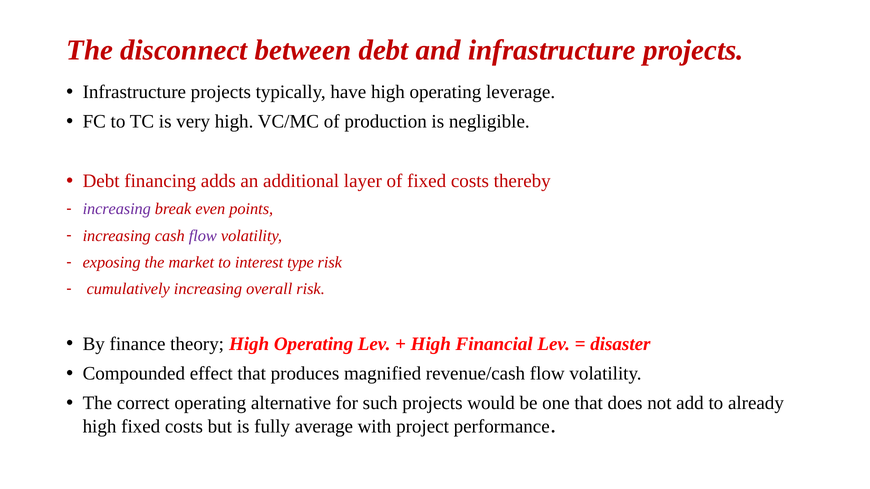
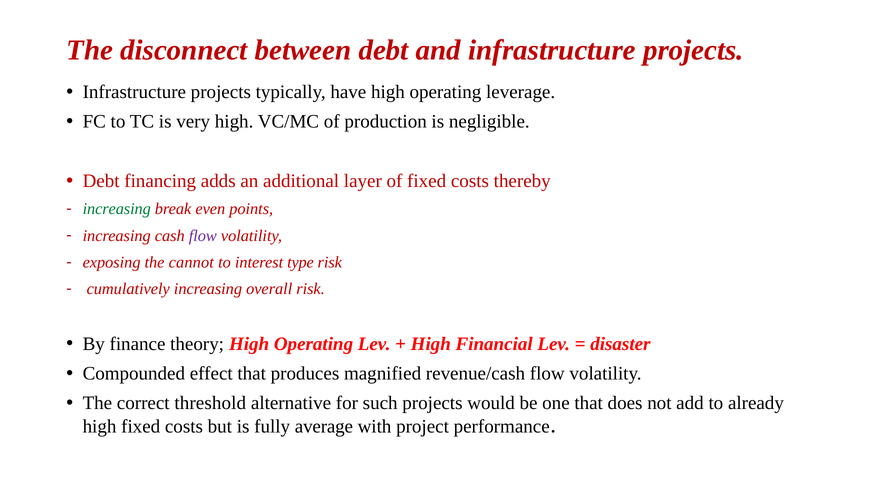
increasing at (117, 209) colour: purple -> green
market: market -> cannot
correct operating: operating -> threshold
